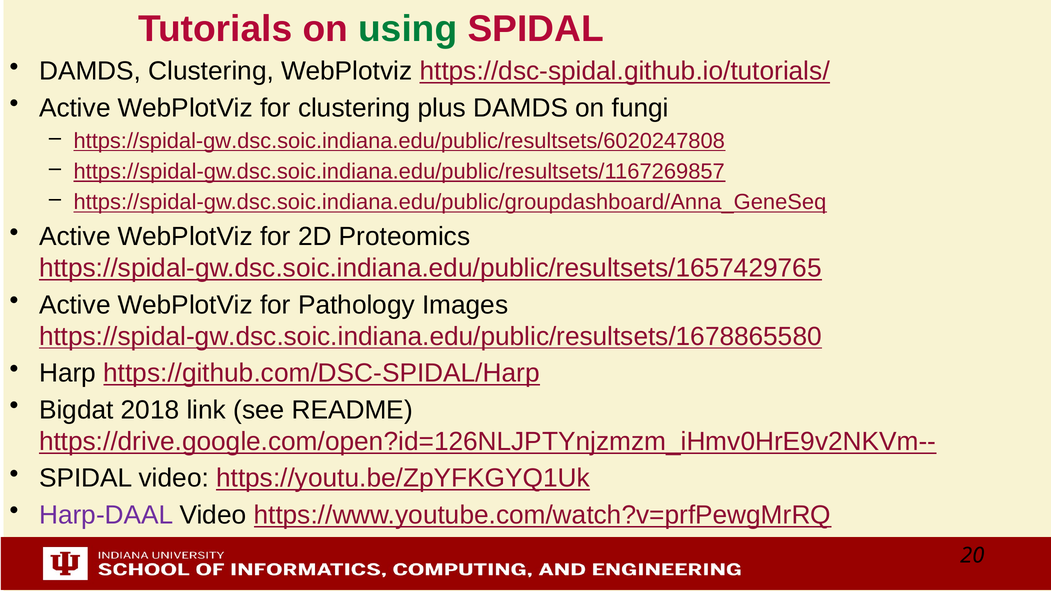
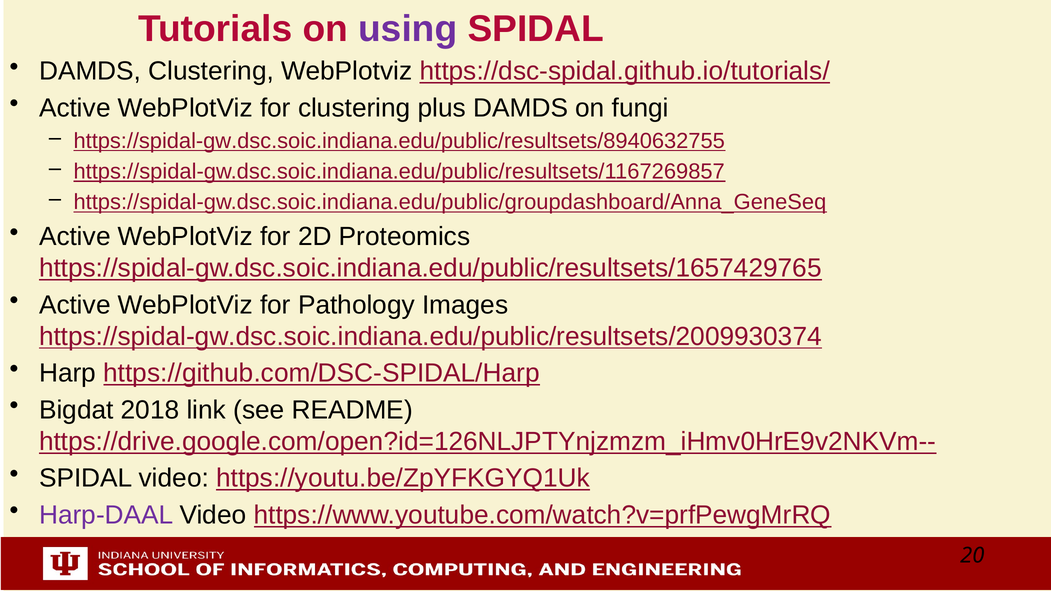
using colour: green -> purple
https://spidal-gw.dsc.soic.indiana.edu/public/resultsets/6020247808: https://spidal-gw.dsc.soic.indiana.edu/public/resultsets/6020247808 -> https://spidal-gw.dsc.soic.indiana.edu/public/resultsets/8940632755
https://spidal-gw.dsc.soic.indiana.edu/public/resultsets/1678865580: https://spidal-gw.dsc.soic.indiana.edu/public/resultsets/1678865580 -> https://spidal-gw.dsc.soic.indiana.edu/public/resultsets/2009930374
